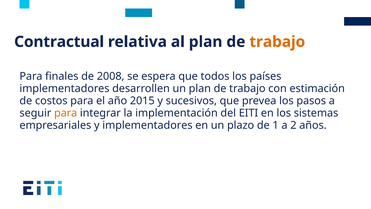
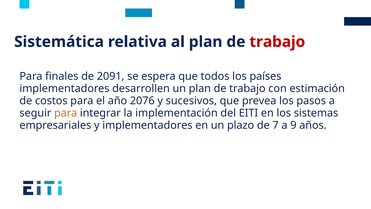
Contractual: Contractual -> Sistemática
trabajo at (277, 42) colour: orange -> red
2008: 2008 -> 2091
2015: 2015 -> 2076
1: 1 -> 7
2: 2 -> 9
